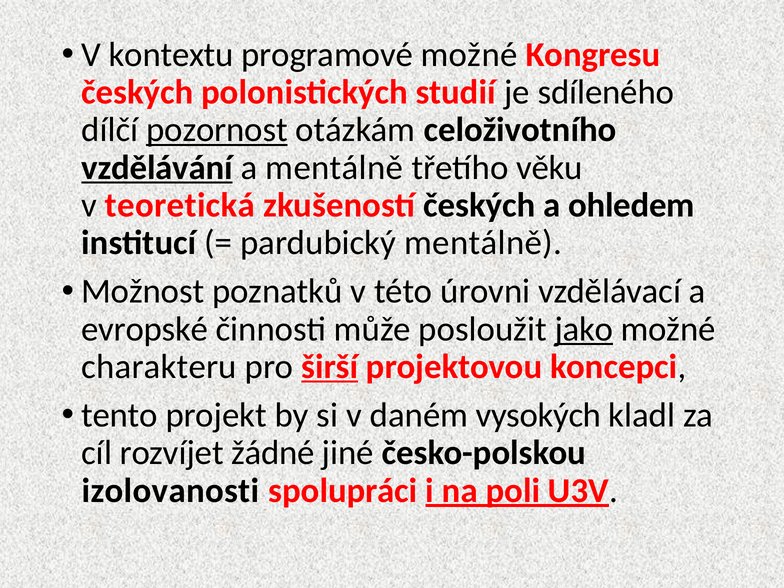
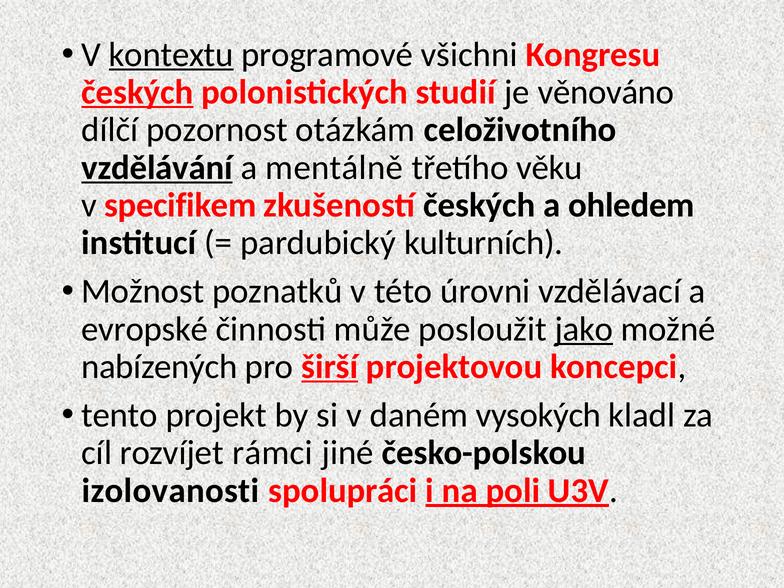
kontextu underline: none -> present
programové možné: možné -> všichni
českých at (137, 92) underline: none -> present
sdíleného: sdíleného -> věnováno
pozornost underline: present -> none
teoretická: teoretická -> specifikem
pardubický mentálně: mentálně -> kulturních
charakteru: charakteru -> nabízených
žádné: žádné -> rámci
